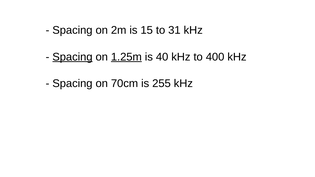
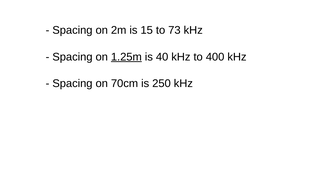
31: 31 -> 73
Spacing at (72, 57) underline: present -> none
255: 255 -> 250
